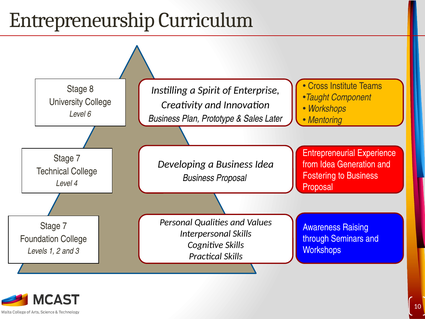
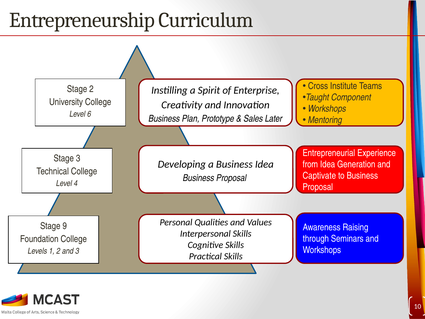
Stage 8: 8 -> 2
7 at (78, 158): 7 -> 3
Fostering: Fostering -> Captivate
7 at (65, 226): 7 -> 9
